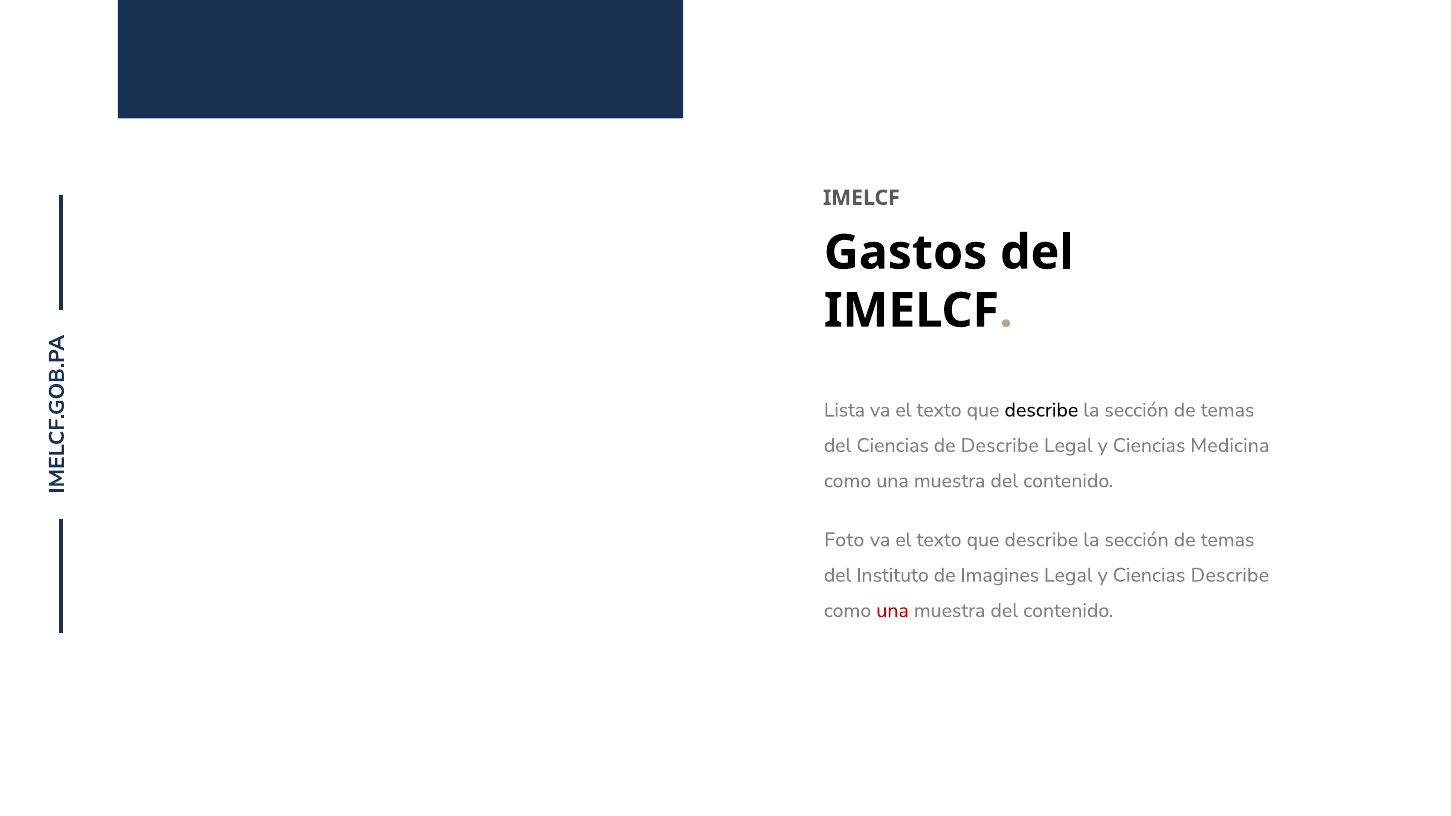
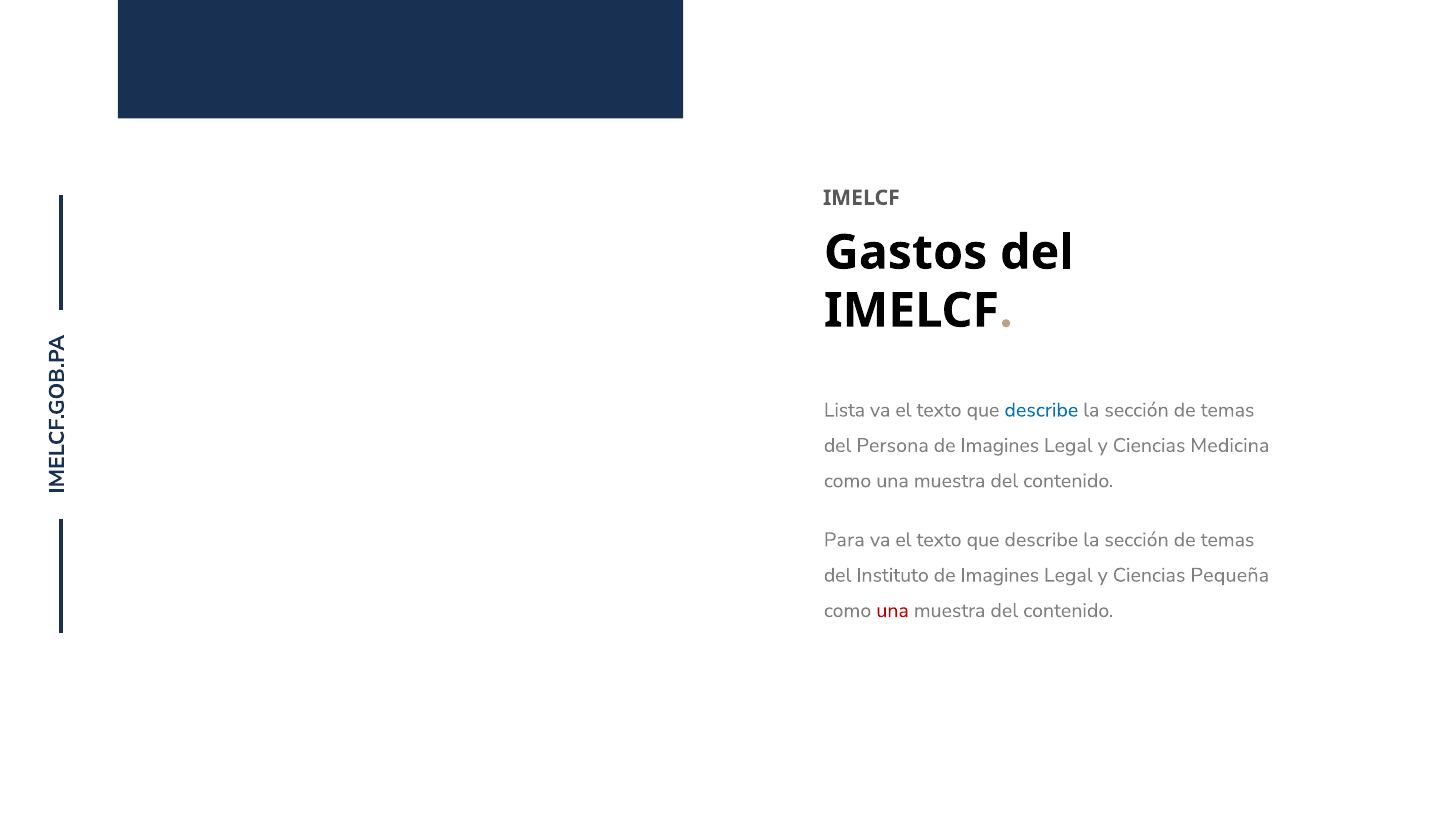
describe at (1041, 410) colour: black -> blue
del Ciencias: Ciencias -> Persona
Describe at (1000, 446): Describe -> Imagines
Foto: Foto -> Para
Ciencias Describe: Describe -> Pequeña
